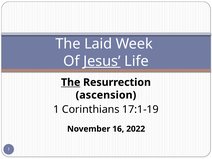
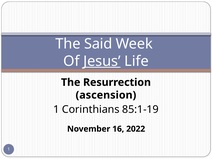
Laid: Laid -> Said
The at (71, 82) underline: present -> none
17:1-19: 17:1-19 -> 85:1-19
